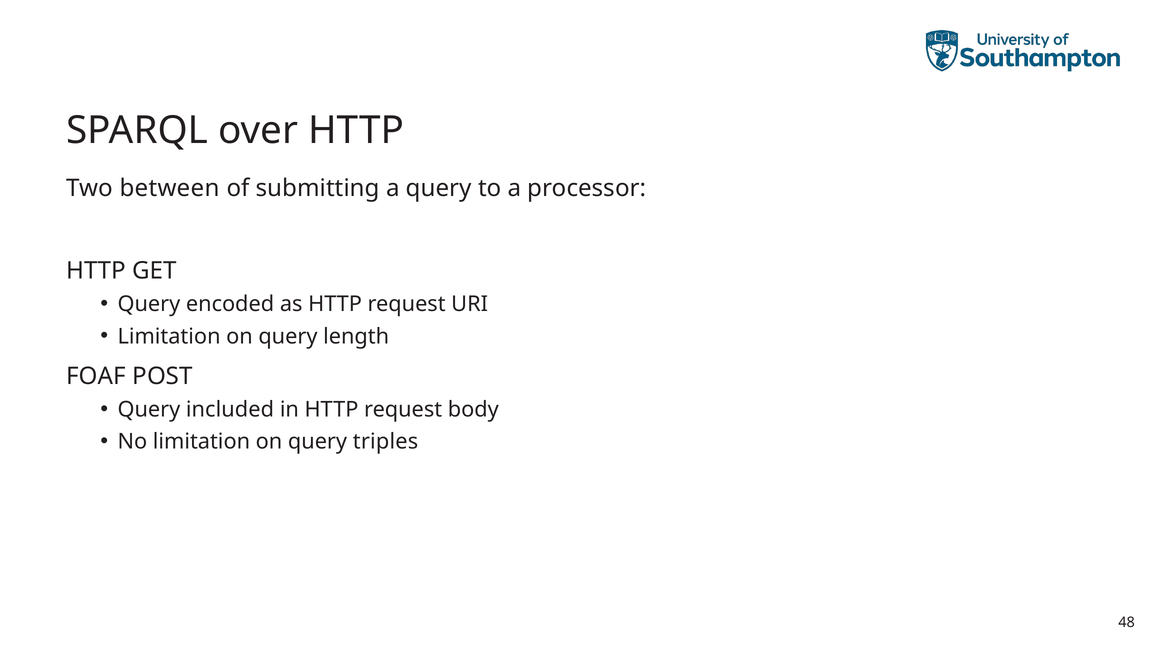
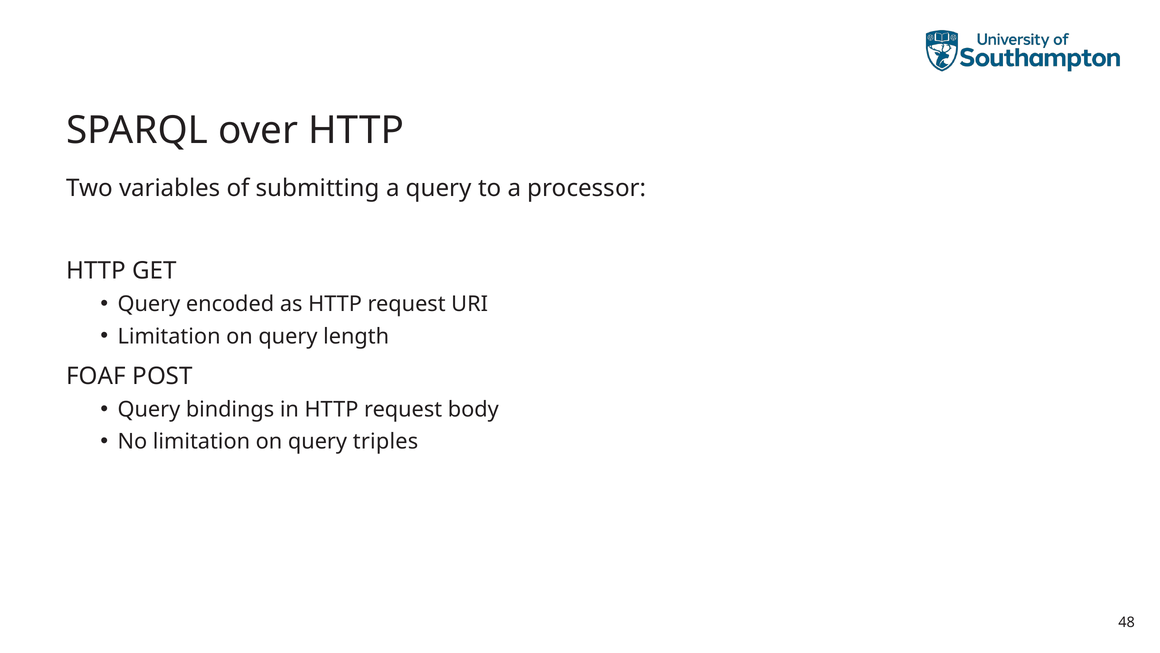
between: between -> variables
included: included -> bindings
